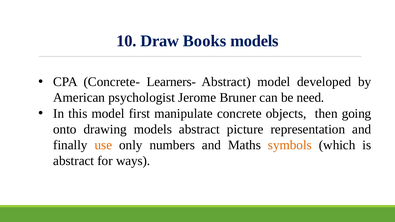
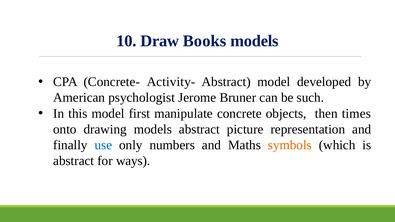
Learners-: Learners- -> Activity-
need: need -> such
going: going -> times
use colour: orange -> blue
